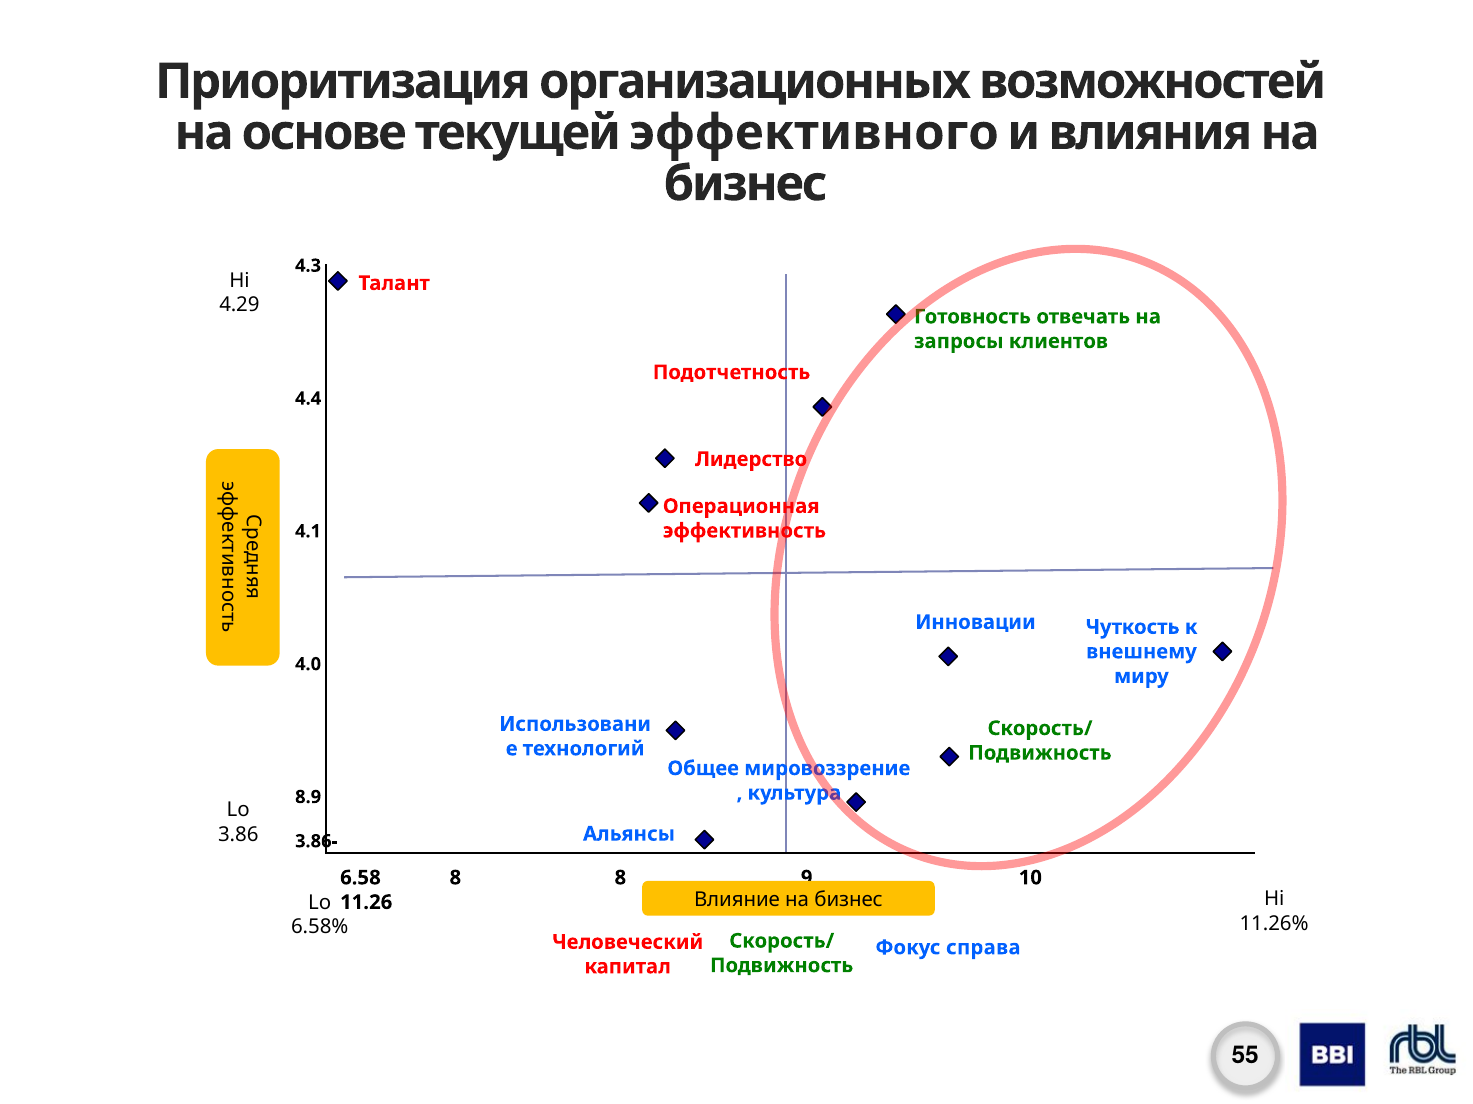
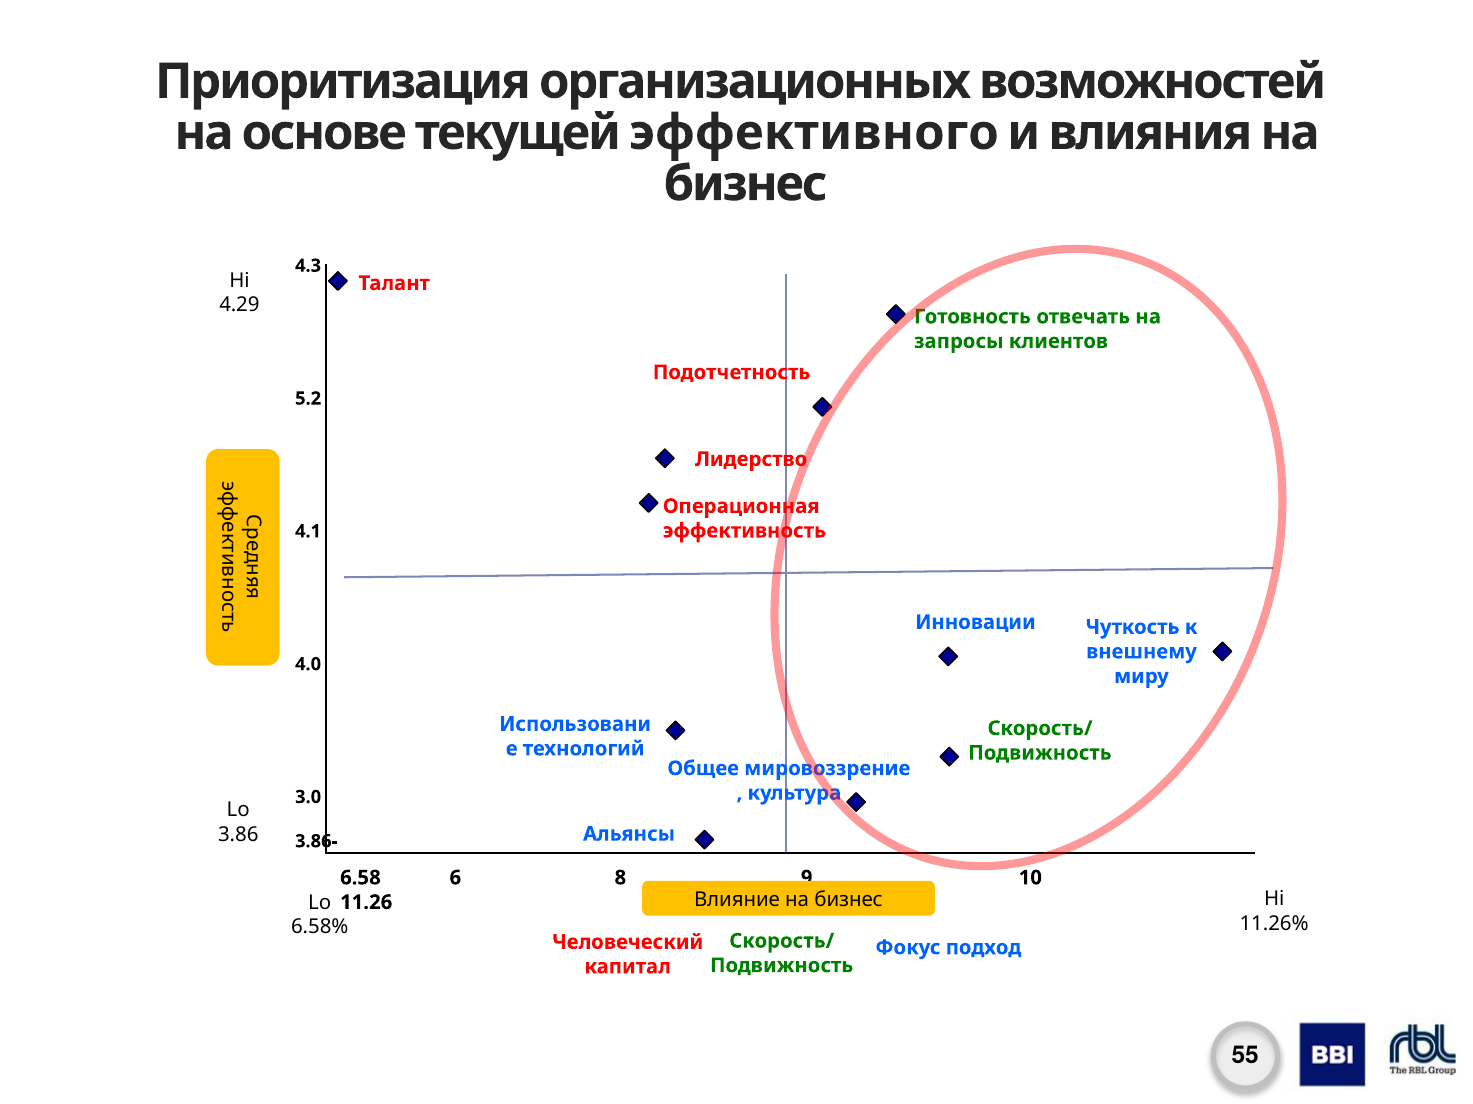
4.4: 4.4 -> 5.2
8.9: 8.9 -> 3.0
6.58 8: 8 -> 6
справа: справа -> подход
